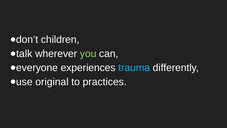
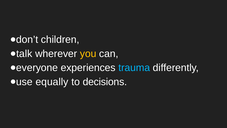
you colour: light green -> yellow
original: original -> equally
practices: practices -> decisions
